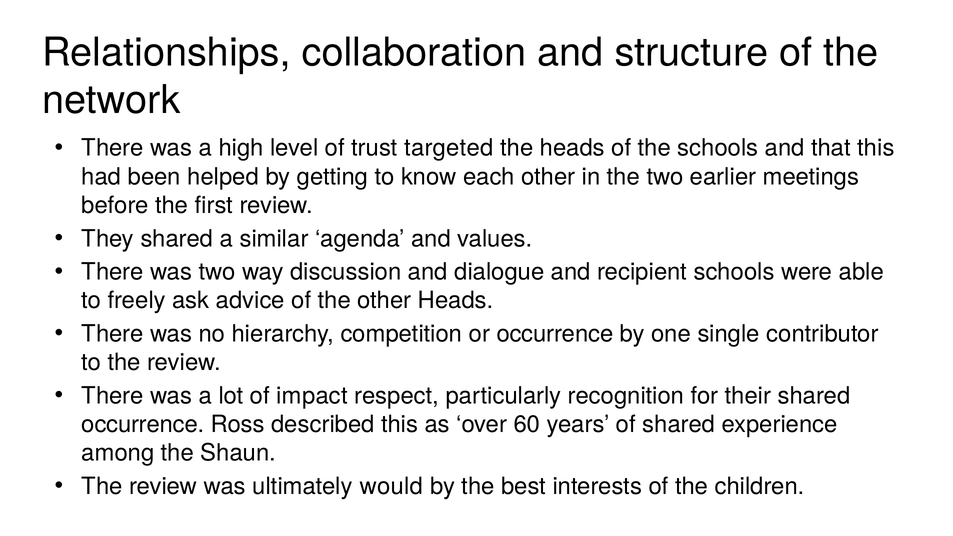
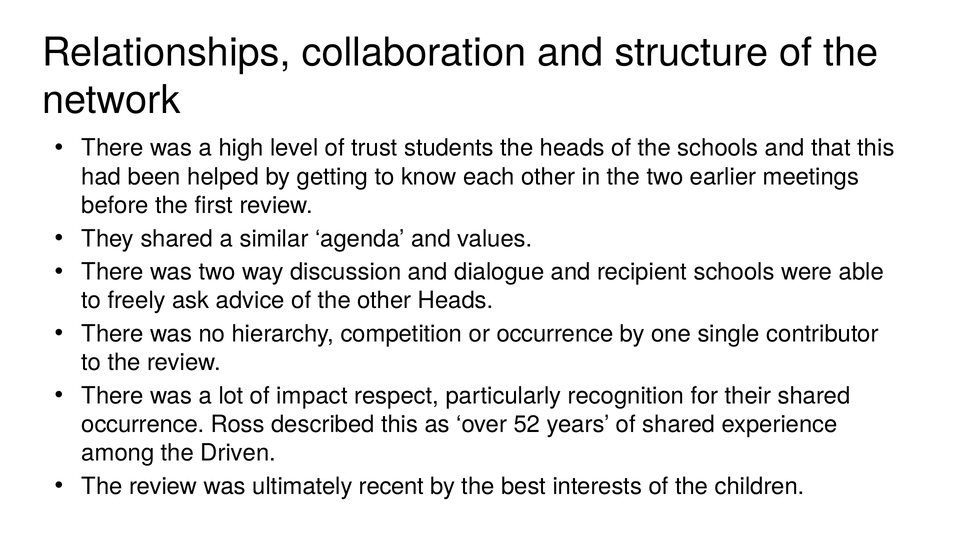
targeted: targeted -> students
60: 60 -> 52
Shaun: Shaun -> Driven
would: would -> recent
